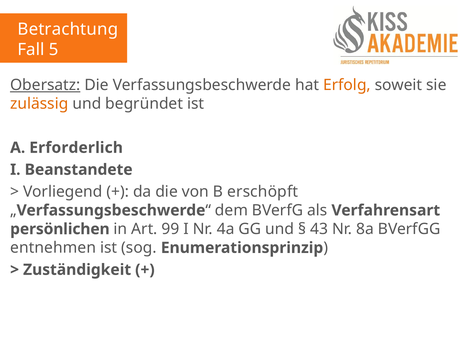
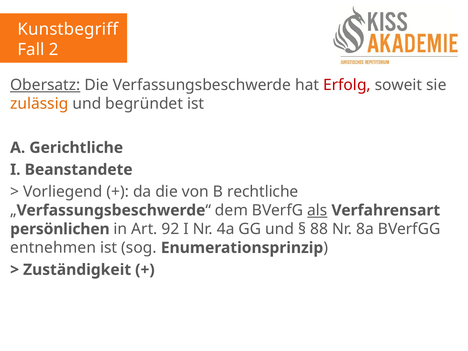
Betrachtung: Betrachtung -> Kunstbegriff
5: 5 -> 2
Erfolg colour: orange -> red
Erforderlich: Erforderlich -> Gerichtliche
erschöpft: erschöpft -> rechtliche
als underline: none -> present
99: 99 -> 92
43: 43 -> 88
